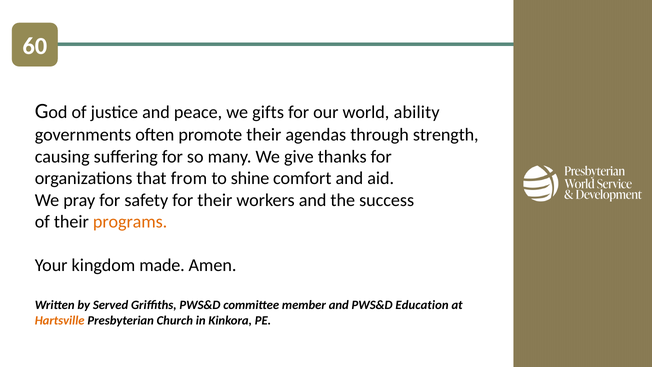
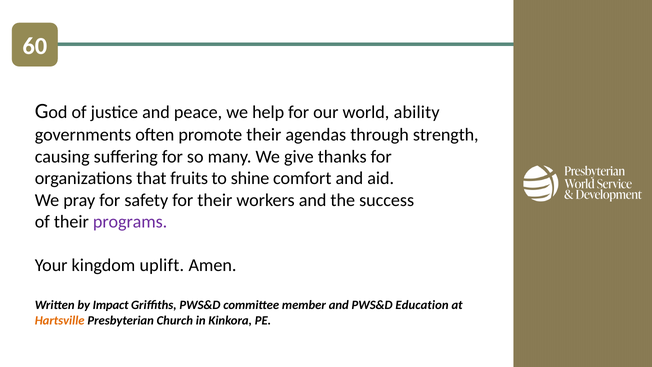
gifts: gifts -> help
from: from -> fruits
programs colour: orange -> purple
made: made -> uplift
Served: Served -> Impact
